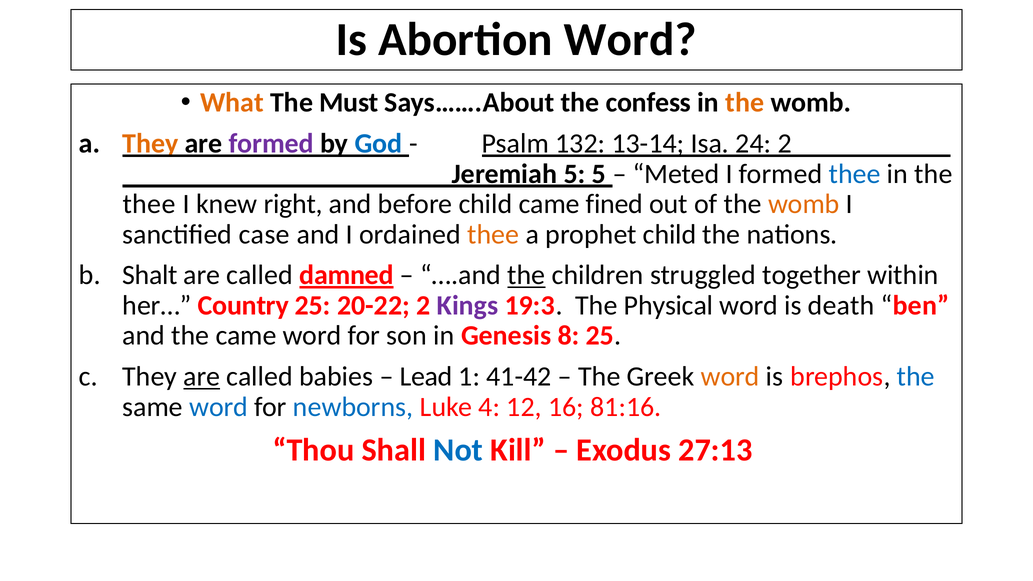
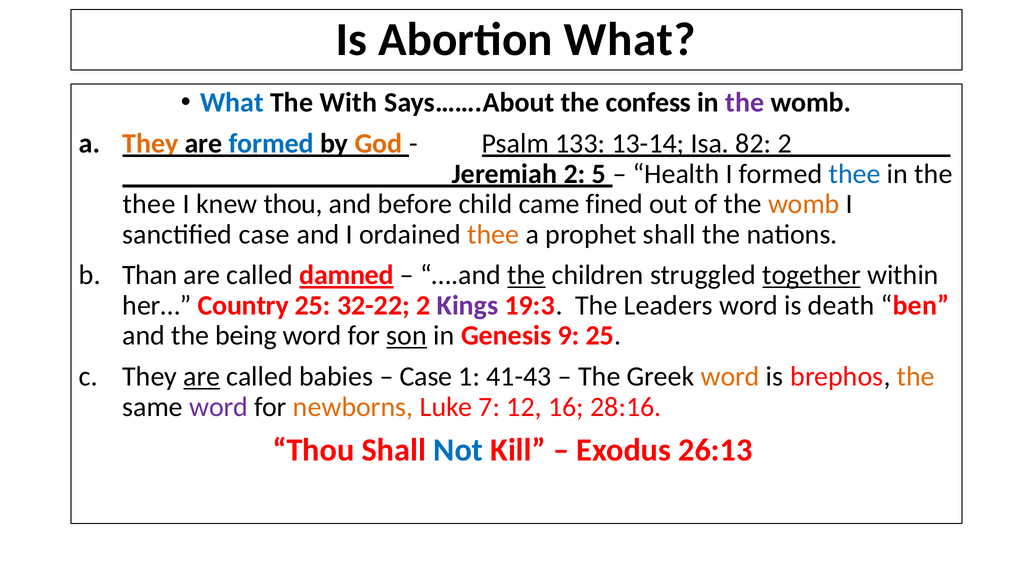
Abortion Word: Word -> What
What at (232, 103) colour: orange -> blue
Must: Must -> With
the at (745, 103) colour: orange -> purple
formed at (271, 144) colour: purple -> blue
God colour: blue -> orange
132: 132 -> 133
24: 24 -> 82
Jeremiah 5: 5 -> 2
Meted: Meted -> Health
knew right: right -> thou
prophet child: child -> shall
Shalt: Shalt -> Than
together underline: none -> present
20-22: 20-22 -> 32-22
Physical: Physical -> Leaders
the came: came -> being
son underline: none -> present
8: 8 -> 9
Lead at (426, 377): Lead -> Case
41-42: 41-42 -> 41-43
the at (916, 377) colour: blue -> orange
word at (219, 407) colour: blue -> purple
newborns colour: blue -> orange
4: 4 -> 7
81:16: 81:16 -> 28:16
27:13: 27:13 -> 26:13
